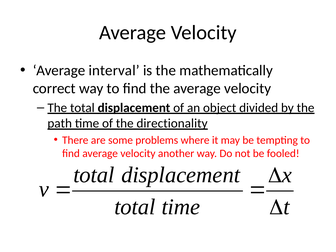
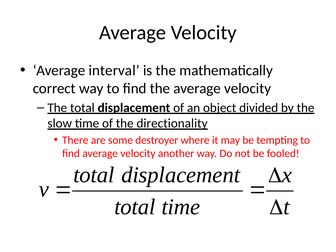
path: path -> slow
problems: problems -> destroyer
